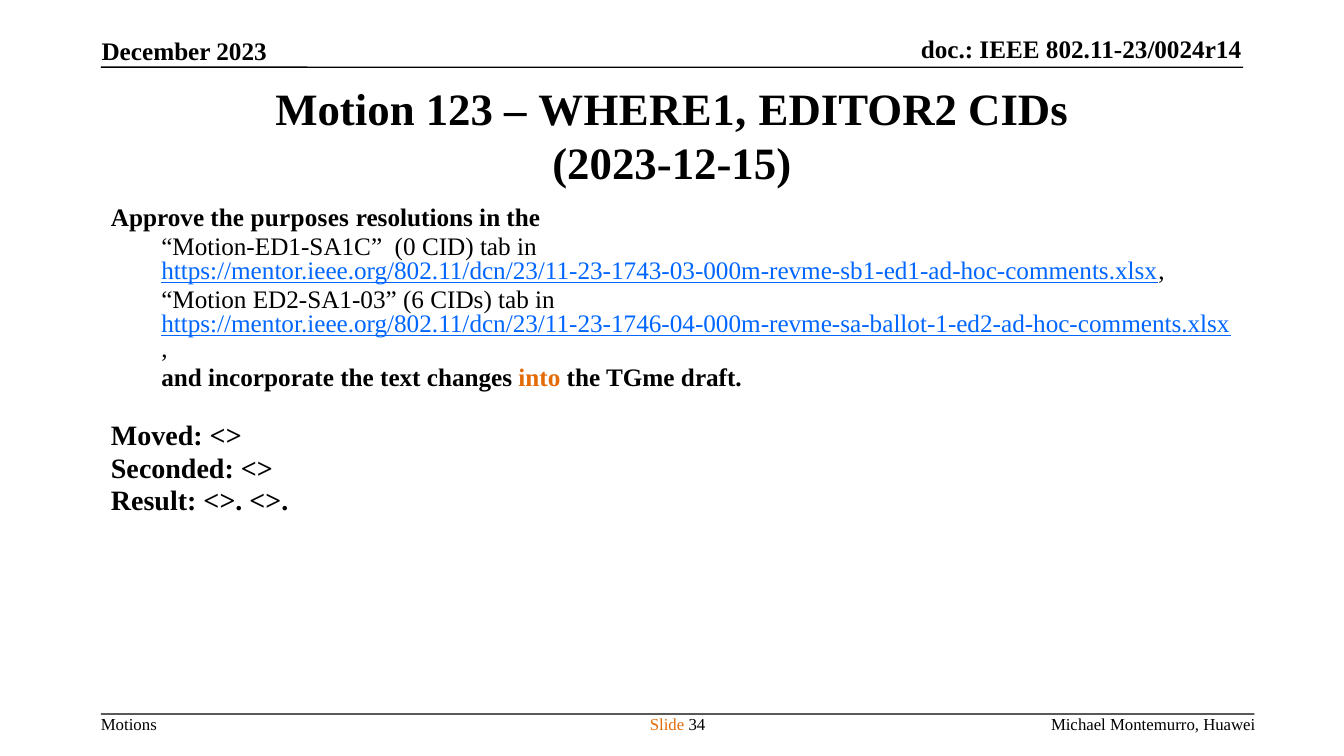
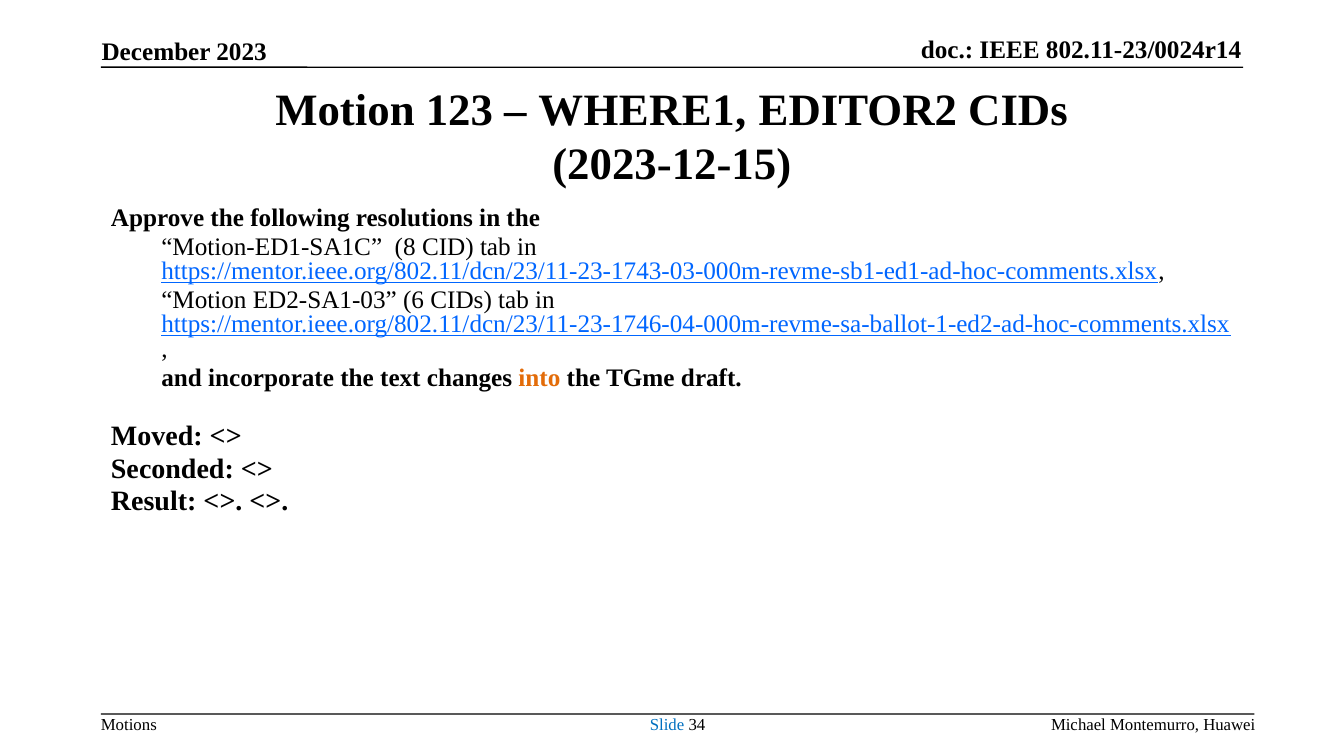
purposes: purposes -> following
0: 0 -> 8
Slide colour: orange -> blue
